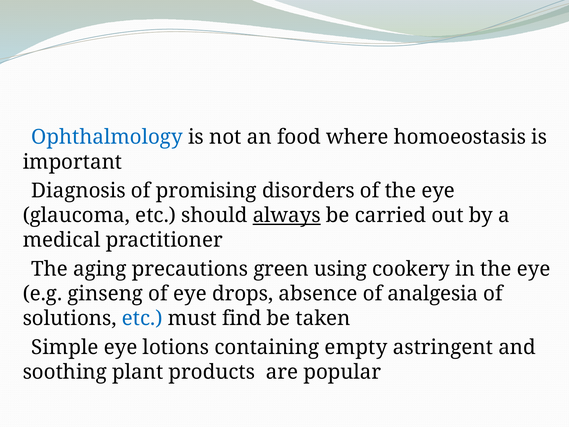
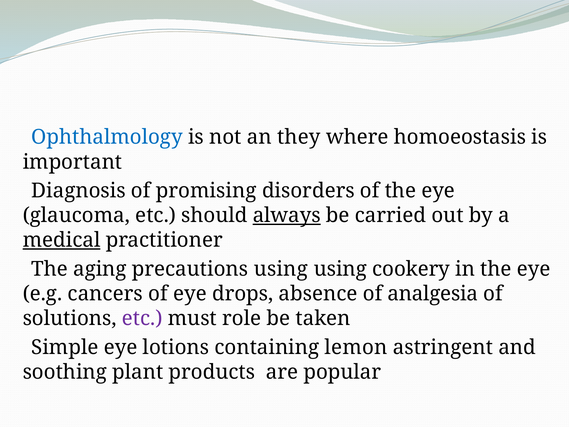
food: food -> they
medical underline: none -> present
precautions green: green -> using
ginseng: ginseng -> cancers
etc at (142, 318) colour: blue -> purple
find: find -> role
empty: empty -> lemon
